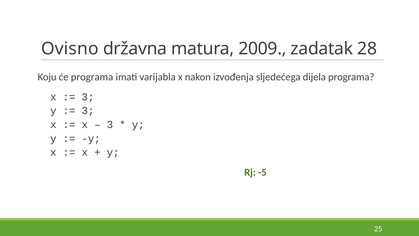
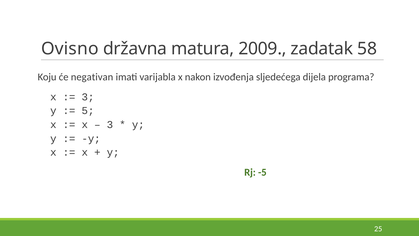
28: 28 -> 58
će programa: programa -> negativan
3 at (88, 111): 3 -> 5
